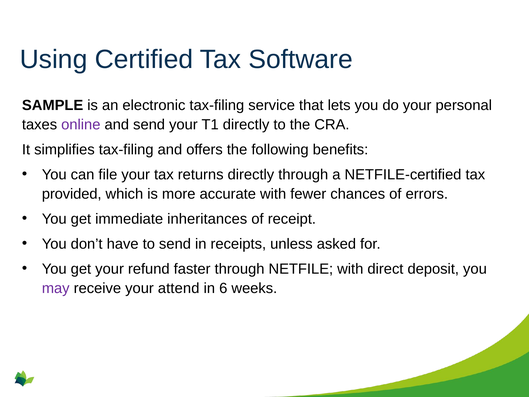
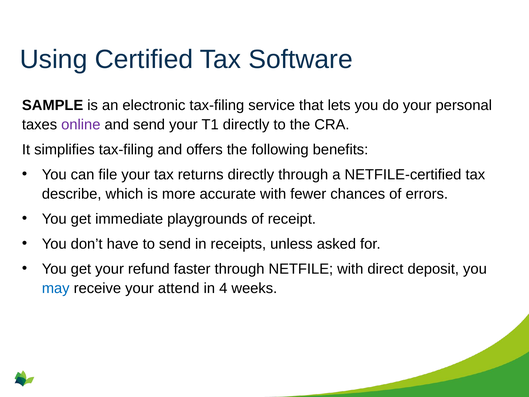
provided: provided -> describe
inheritances: inheritances -> playgrounds
may colour: purple -> blue
6: 6 -> 4
